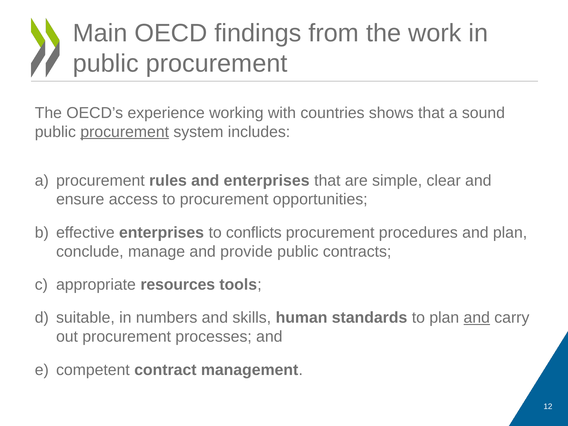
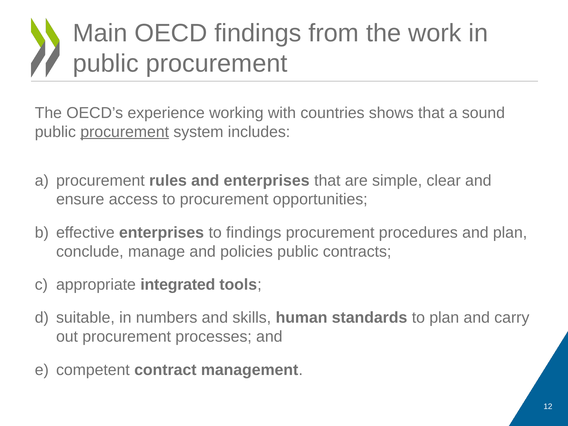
to conflicts: conflicts -> findings
provide: provide -> policies
resources: resources -> integrated
and at (477, 318) underline: present -> none
